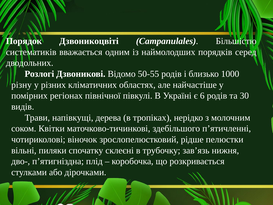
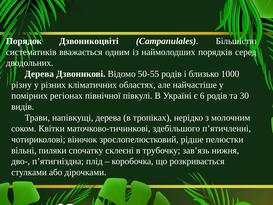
Розлогі at (39, 74): Розлогі -> Дерева
